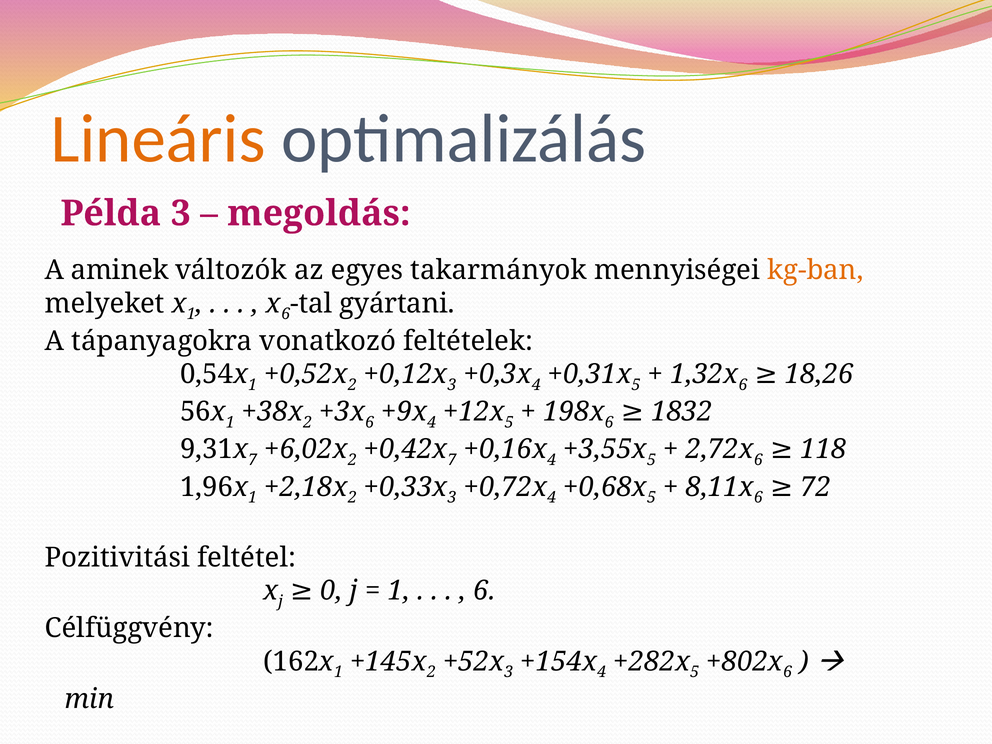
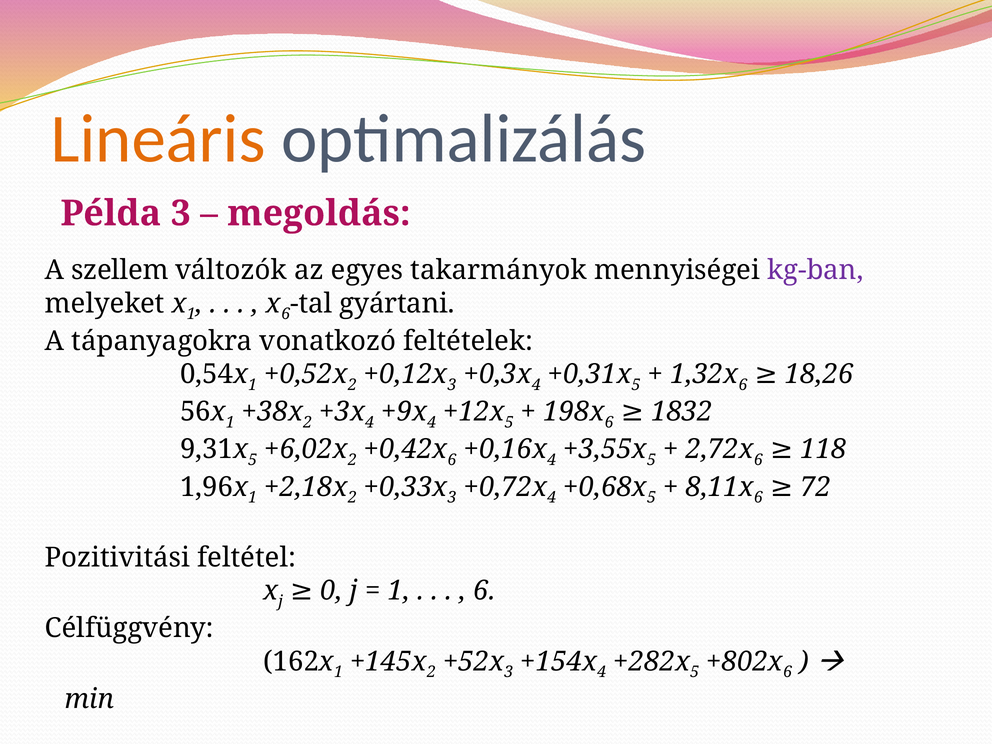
aminek: aminek -> szellem
kg-ban colour: orange -> purple
6 at (370, 422): 6 -> 4
7 at (253, 460): 7 -> 5
7 at (452, 460): 7 -> 6
